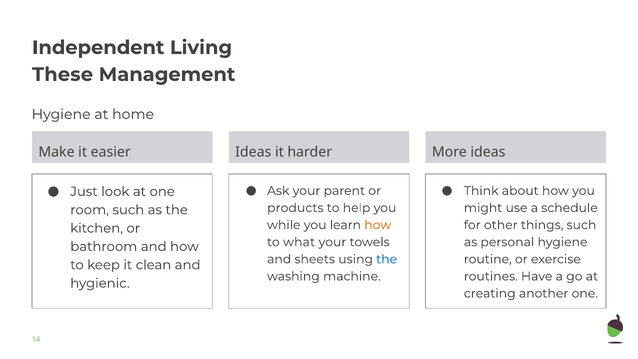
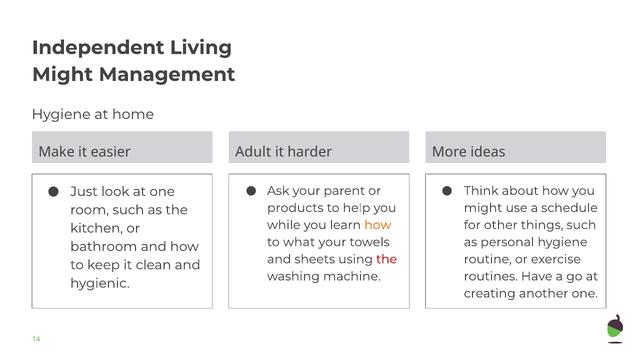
These at (63, 74): These -> Might
Ideas at (253, 152): Ideas -> Adult
the at (387, 259) colour: blue -> red
